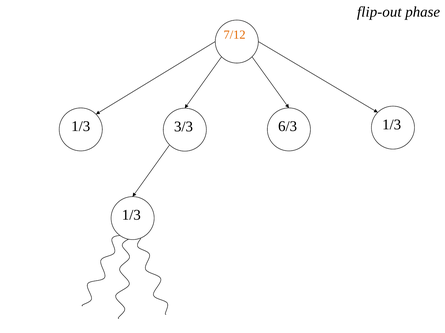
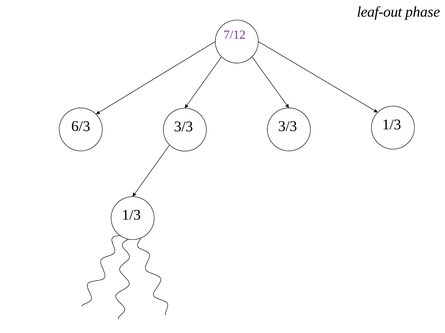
flip-out: flip-out -> leaf-out
7/12 colour: orange -> purple
1/3 at (81, 127): 1/3 -> 6/3
6/3 at (288, 127): 6/3 -> 3/3
